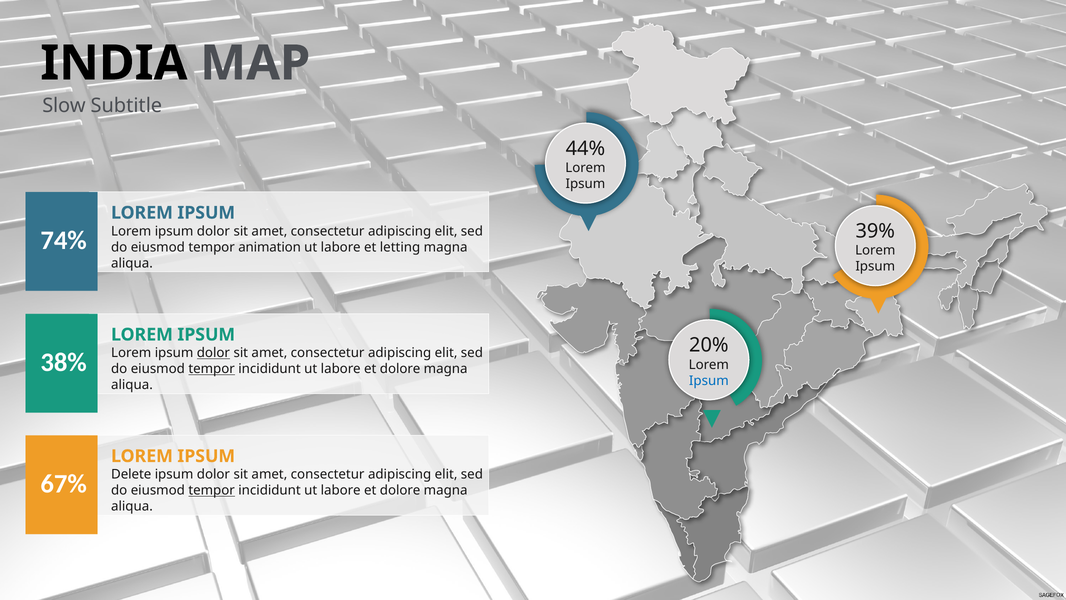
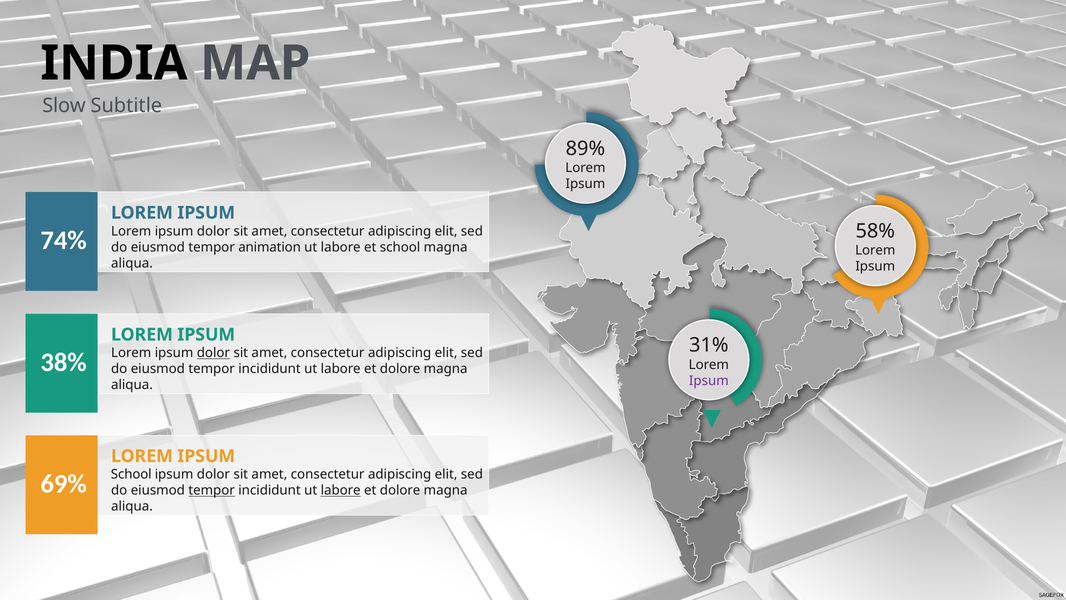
44%: 44% -> 89%
39%: 39% -> 58%
et letting: letting -> school
20%: 20% -> 31%
tempor at (212, 369) underline: present -> none
Ipsum at (709, 380) colour: blue -> purple
Delete at (131, 474): Delete -> School
67%: 67% -> 69%
labore at (341, 490) underline: none -> present
